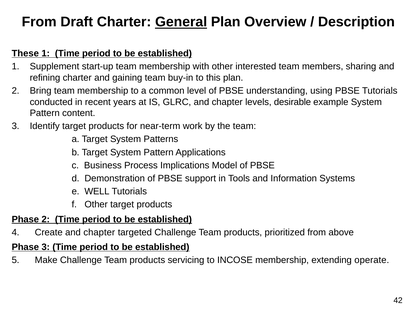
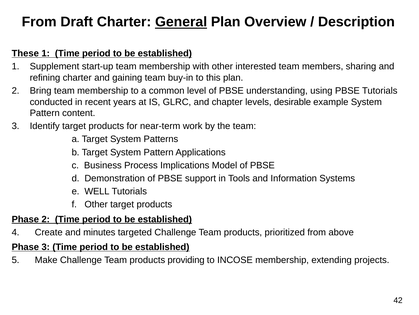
Create and chapter: chapter -> minutes
servicing: servicing -> providing
operate: operate -> projects
